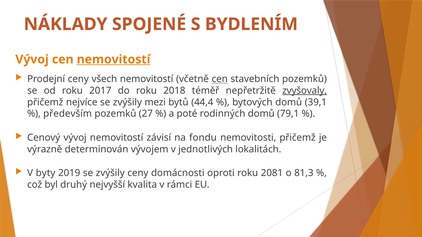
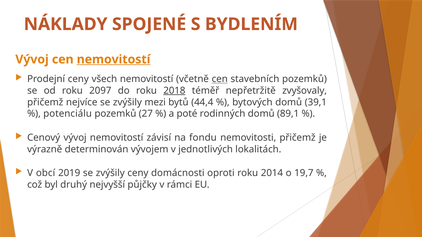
2017: 2017 -> 2097
2018 underline: none -> present
zvyšovaly underline: present -> none
především: především -> potenciálu
79,1: 79,1 -> 89,1
byty: byty -> obcí
2081: 2081 -> 2014
81,3: 81,3 -> 19,7
kvalita: kvalita -> půjčky
